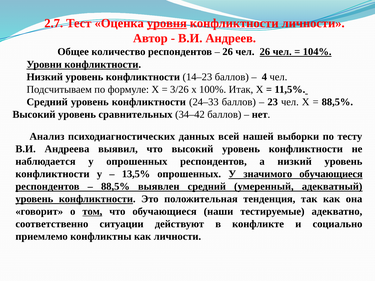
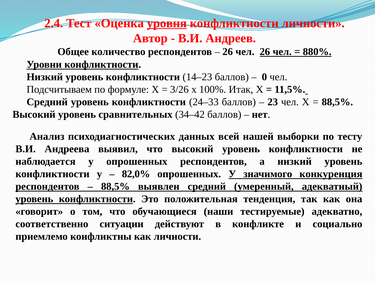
2.7: 2.7 -> 2.4
104%: 104% -> 880%
4: 4 -> 0
13,5%: 13,5% -> 82,0%
значимого обучающиеся: обучающиеся -> конкуренция
том underline: present -> none
